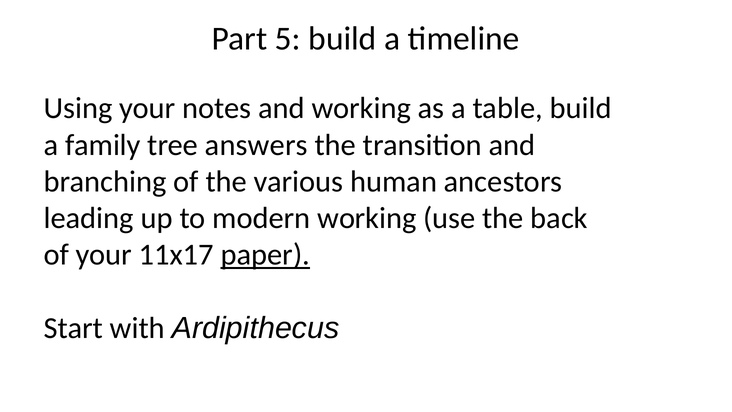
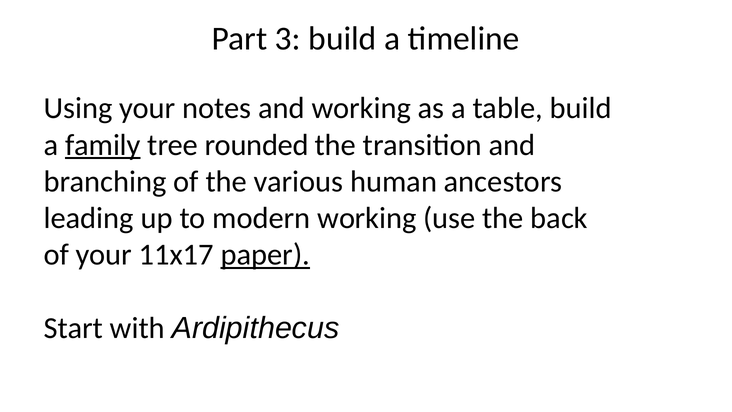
5: 5 -> 3
family underline: none -> present
answers: answers -> rounded
